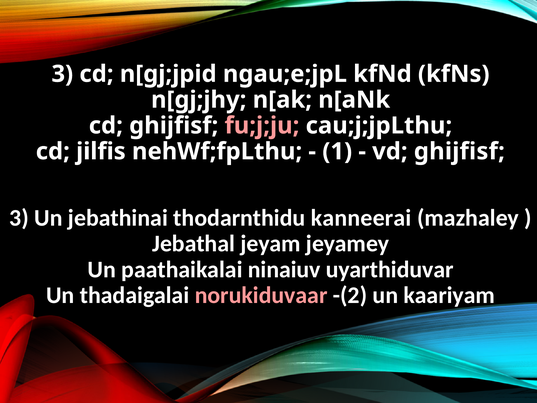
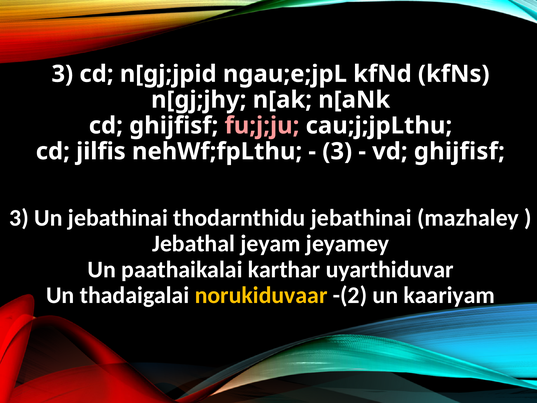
1 at (337, 151): 1 -> 3
thodarnthidu kanneerai: kanneerai -> jebathinai
ninaiuv: ninaiuv -> karthar
norukiduvaar colour: pink -> yellow
